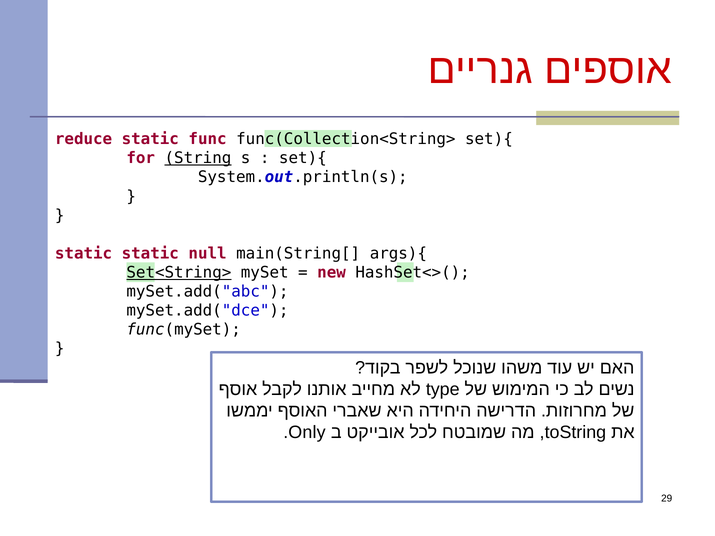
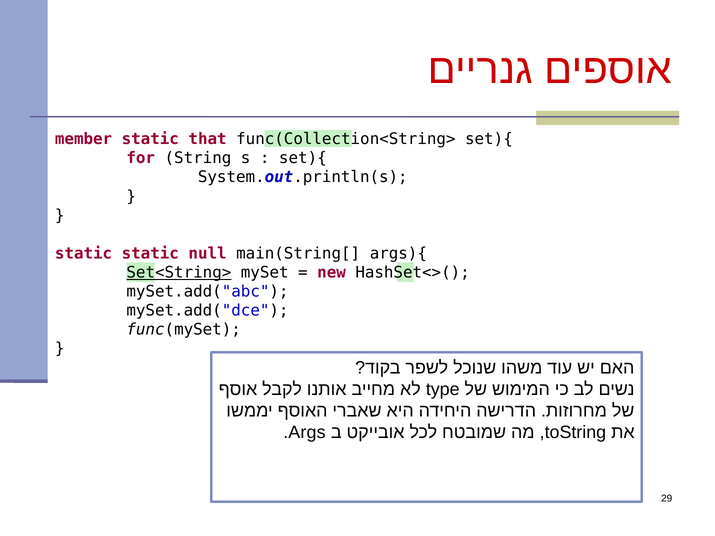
reduce: reduce -> member
func: func -> that
String underline: present -> none
Only: Only -> Args
